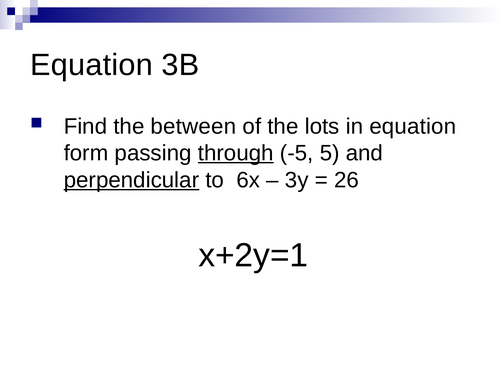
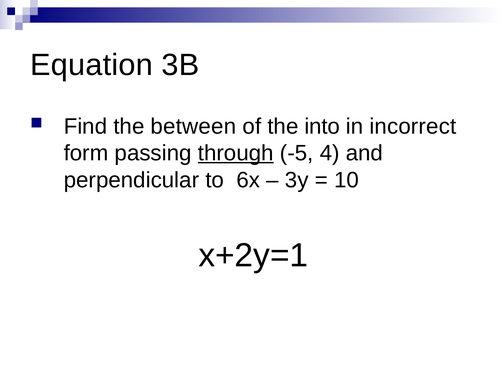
lots: lots -> into
in equation: equation -> incorrect
5: 5 -> 4
perpendicular underline: present -> none
26: 26 -> 10
